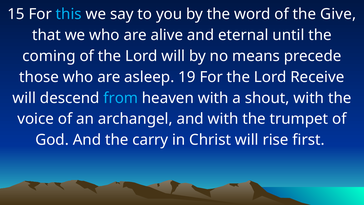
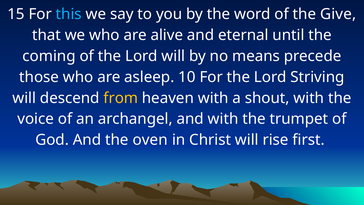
19: 19 -> 10
Receive: Receive -> Striving
from colour: light blue -> yellow
carry: carry -> oven
